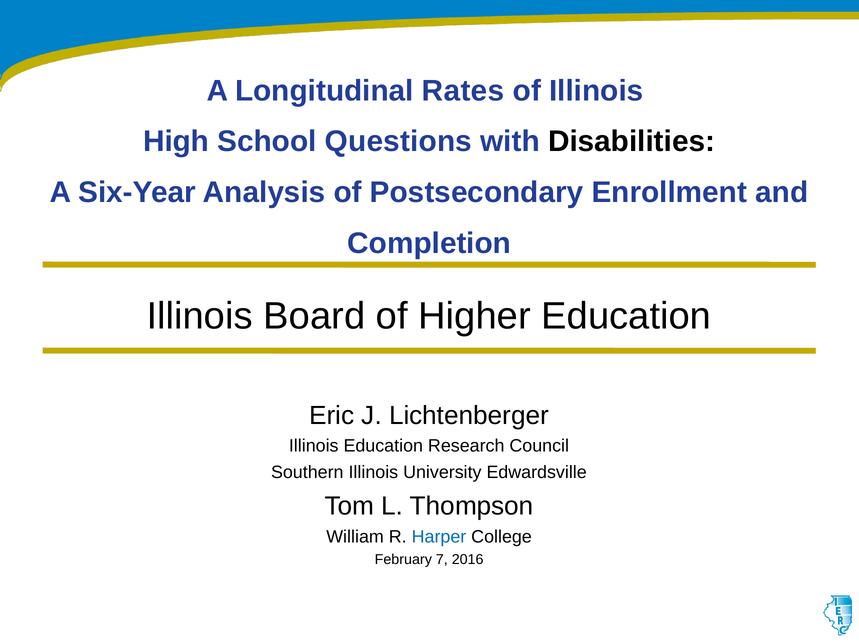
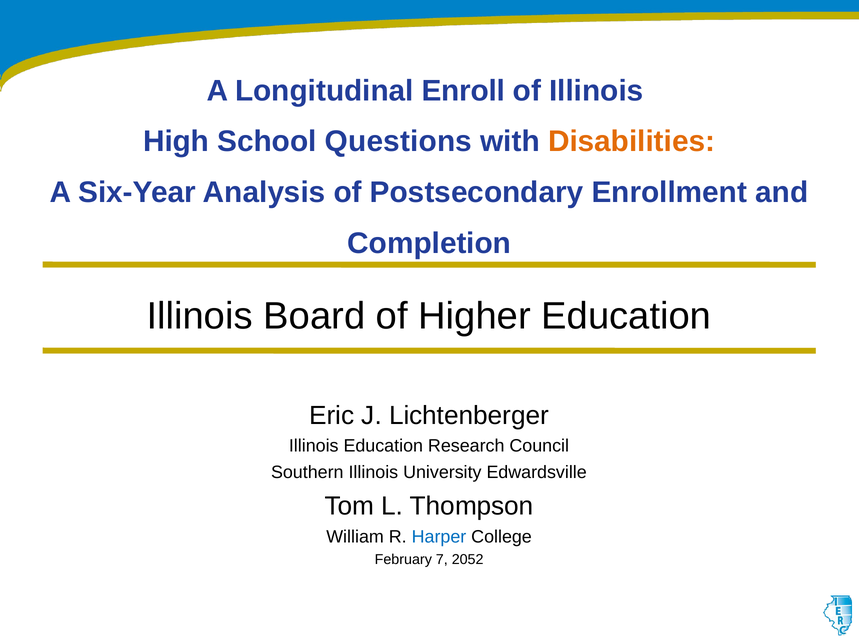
Rates: Rates -> Enroll
Disabilities colour: black -> orange
2016: 2016 -> 2052
